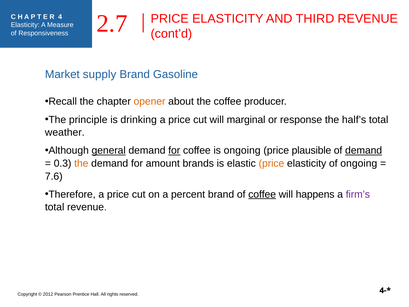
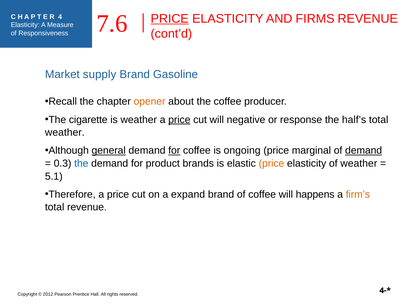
2.7: 2.7 -> 7.6
PRICE at (170, 19) underline: none -> present
THIRD: THIRD -> FIRMS
principle: principle -> cigarette
is drinking: drinking -> weather
price at (179, 120) underline: none -> present
marginal: marginal -> negative
plausible: plausible -> marginal
the at (81, 163) colour: orange -> blue
amount: amount -> product
of ongoing: ongoing -> weather
7.6: 7.6 -> 5.1
percent: percent -> expand
coffee at (262, 194) underline: present -> none
firm’s colour: purple -> orange
